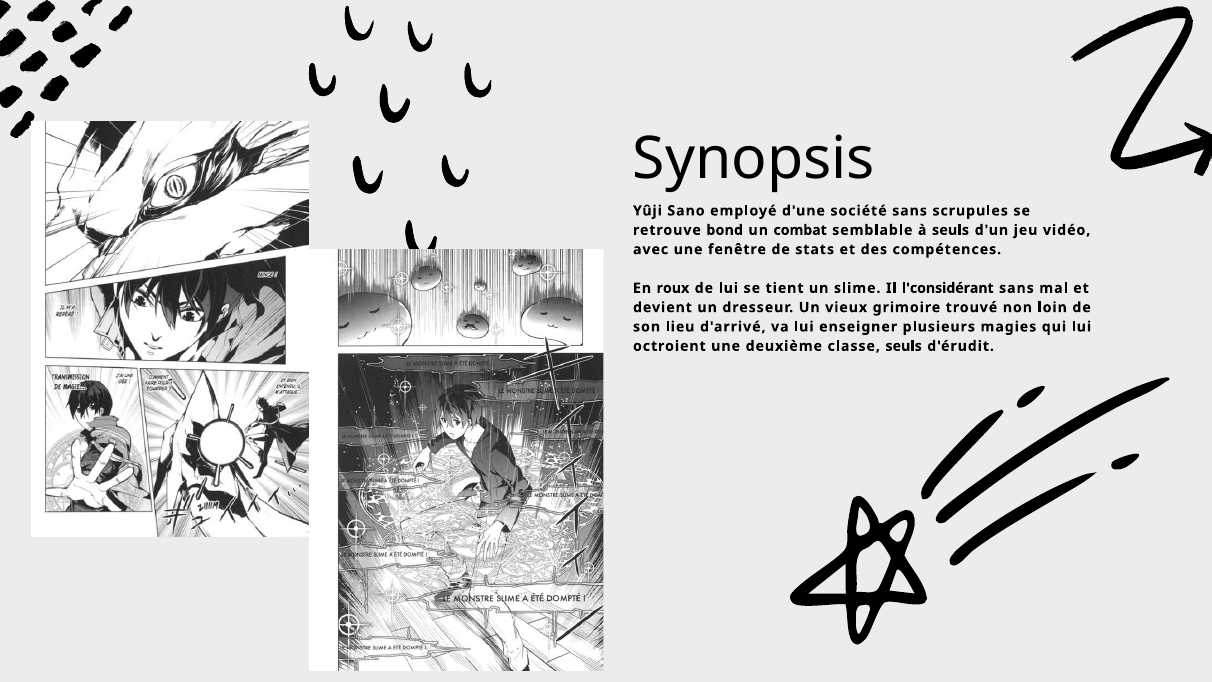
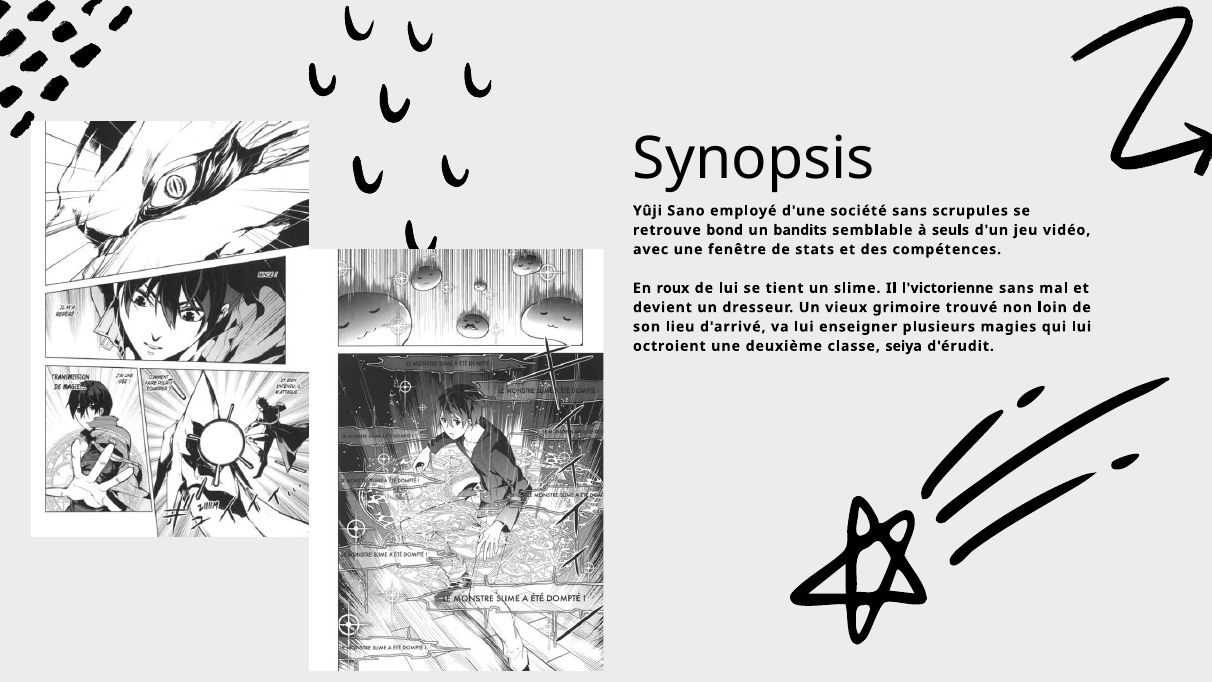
combat: combat -> bandits
l'considérant: l'considérant -> l'victorienne
classe seuls: seuls -> seiya
